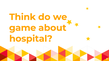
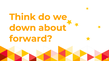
game: game -> down
hospital: hospital -> forward
